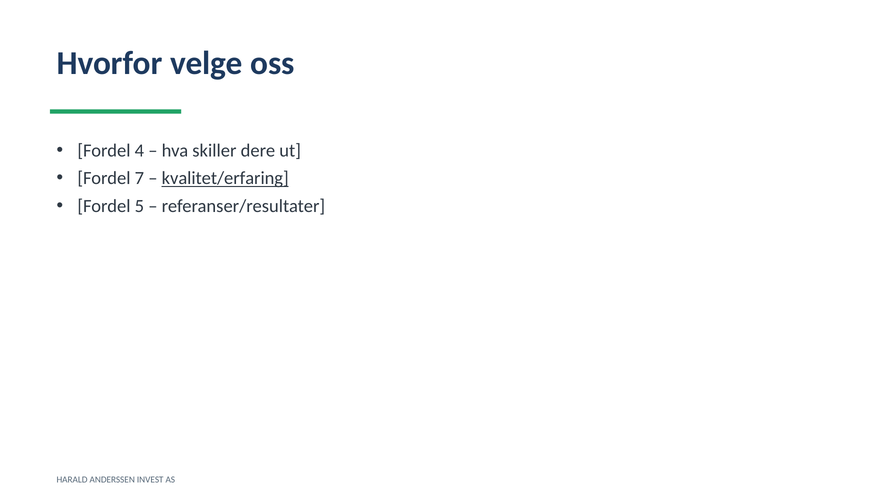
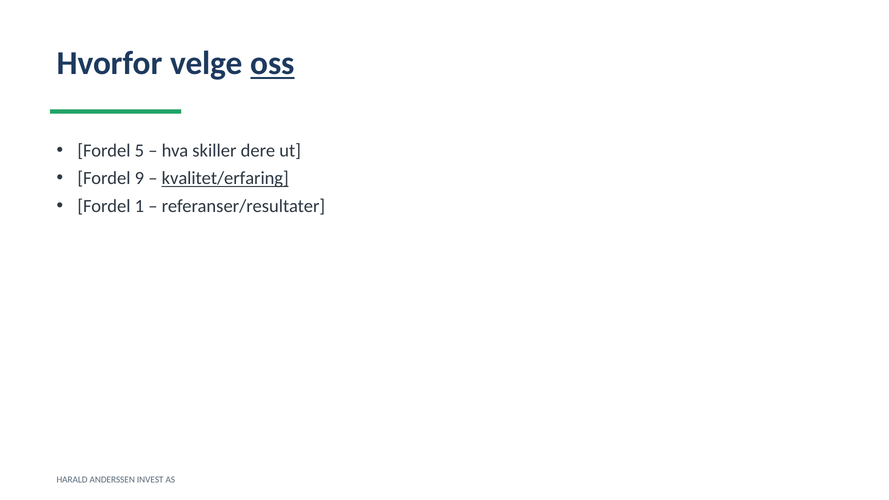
oss underline: none -> present
4: 4 -> 5
7: 7 -> 9
5: 5 -> 1
